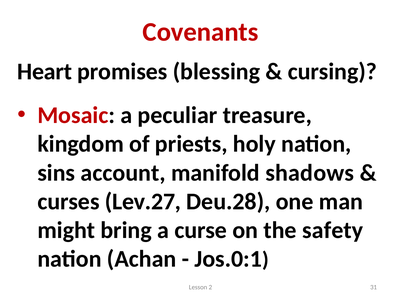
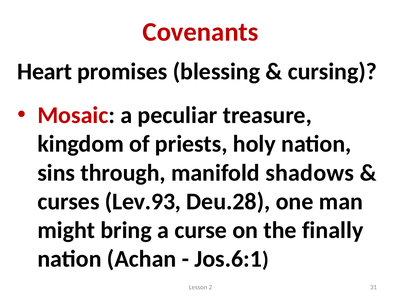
account: account -> through
Lev.27: Lev.27 -> Lev.93
safety: safety -> finally
Jos.0:1: Jos.0:1 -> Jos.6:1
